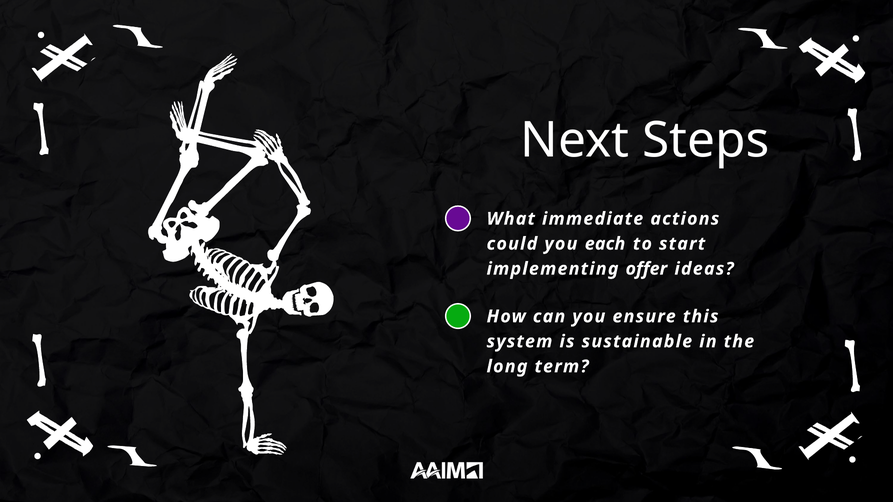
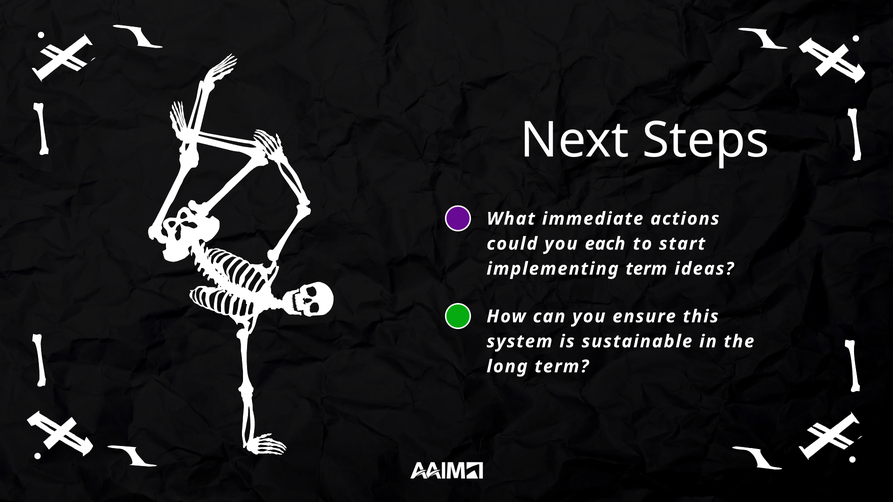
implementing offer: offer -> term
